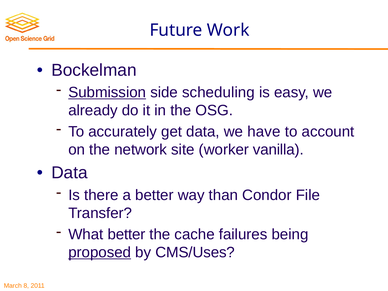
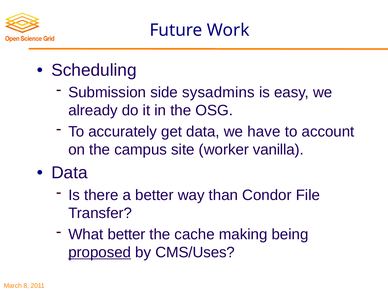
Bockelman: Bockelman -> Scheduling
Submission underline: present -> none
scheduling: scheduling -> sysadmins
network: network -> campus
failures: failures -> making
